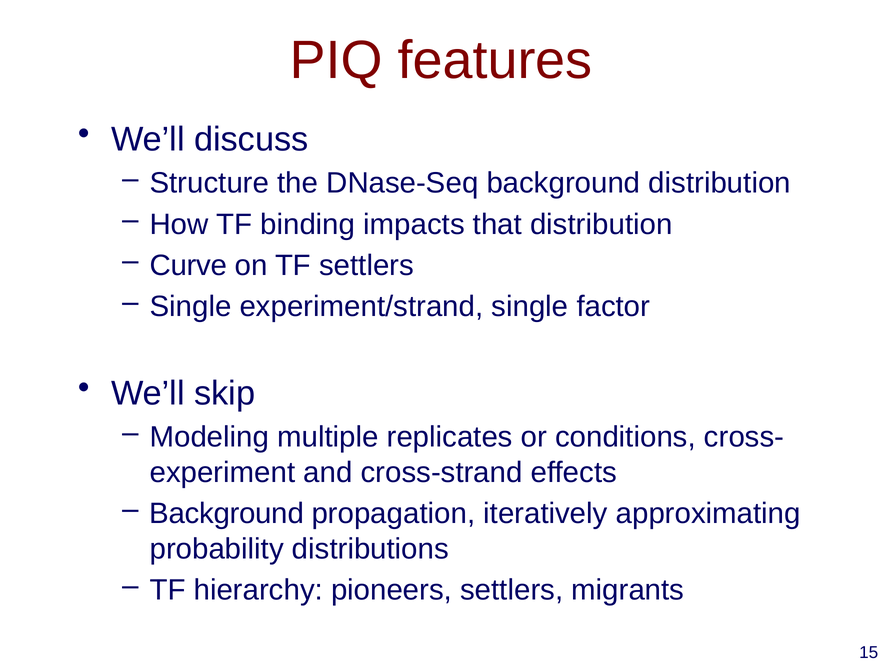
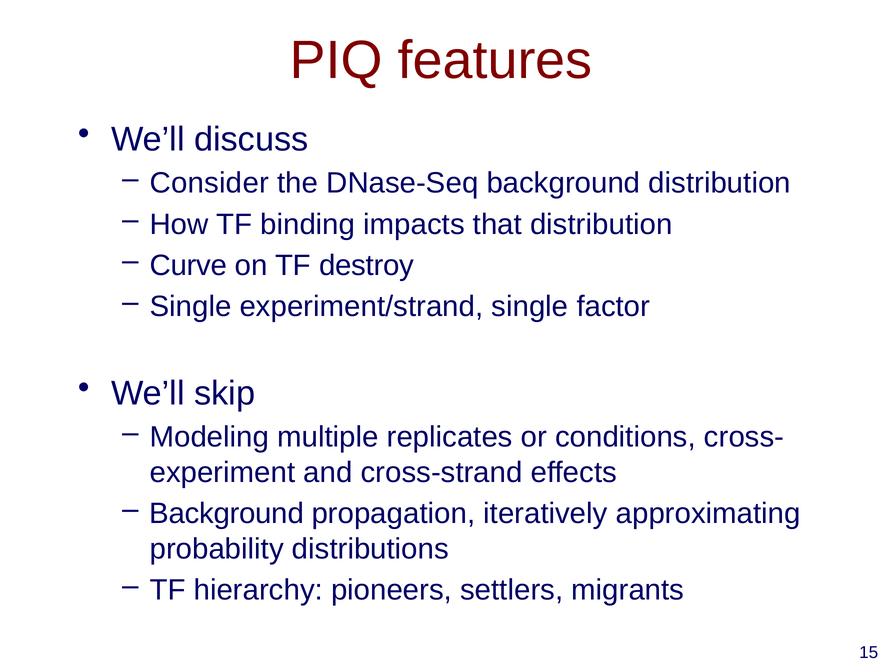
Structure: Structure -> Consider
TF settlers: settlers -> destroy
